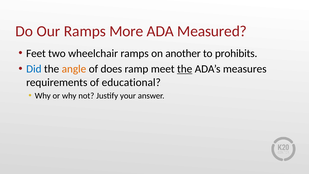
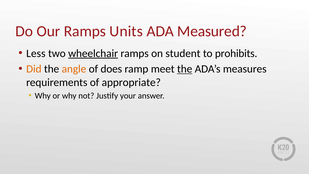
More: More -> Units
Feet: Feet -> Less
wheelchair underline: none -> present
another: another -> student
Did colour: blue -> orange
educational: educational -> appropriate
